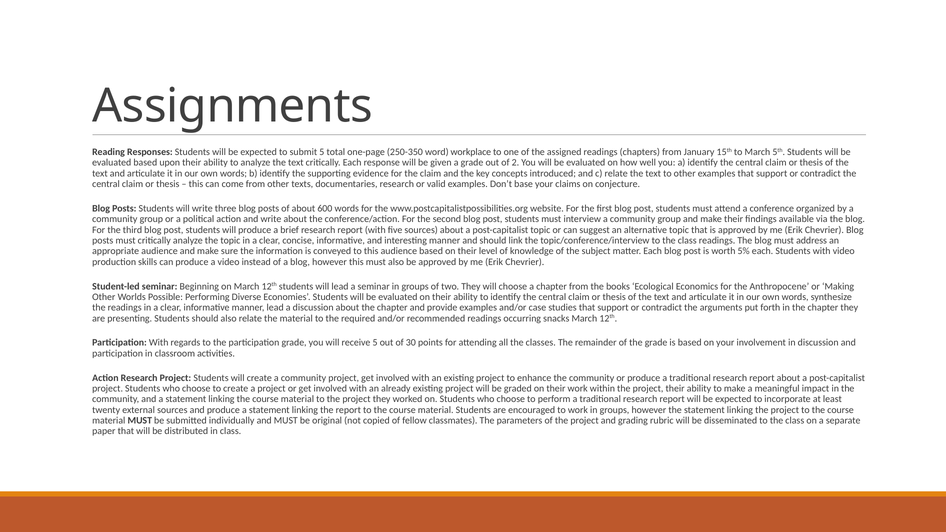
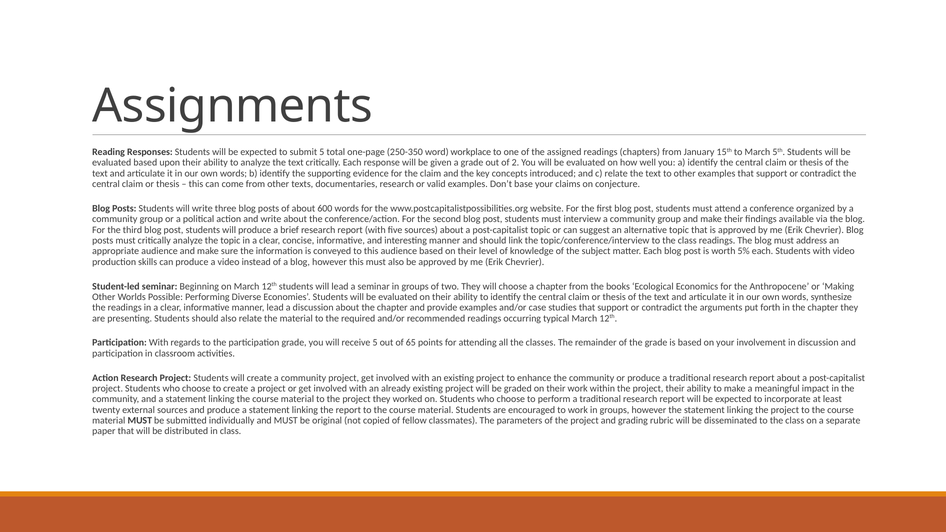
snacks: snacks -> typical
30: 30 -> 65
